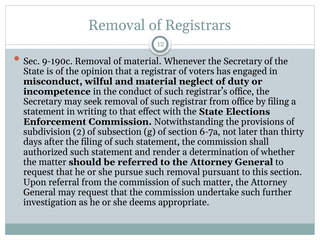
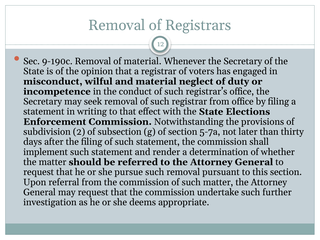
6-7a: 6-7a -> 5-7a
authorized: authorized -> implement
